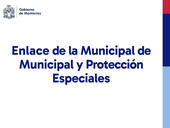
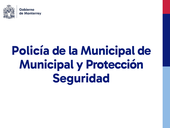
Enlace: Enlace -> Policía
Especiales: Especiales -> Seguridad
